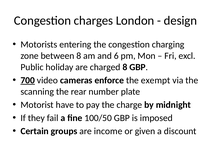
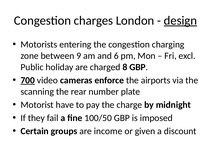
design underline: none -> present
between 8: 8 -> 9
exempt: exempt -> airports
